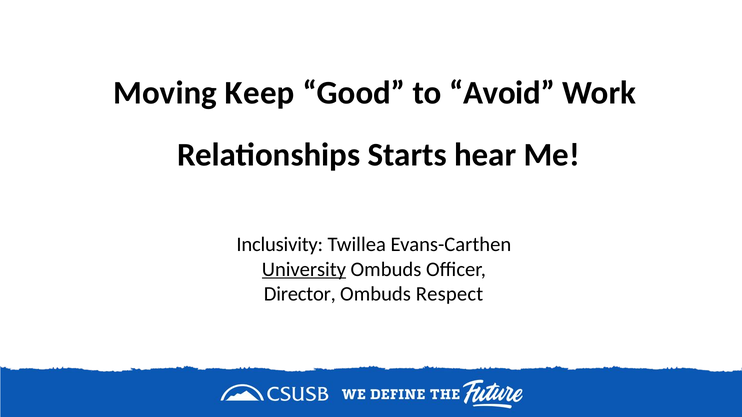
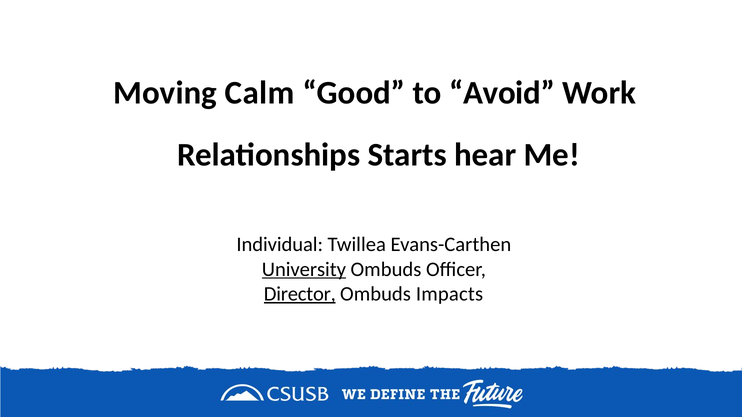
Keep: Keep -> Calm
Inclusivity: Inclusivity -> Individual
Director underline: none -> present
Respect: Respect -> Impacts
